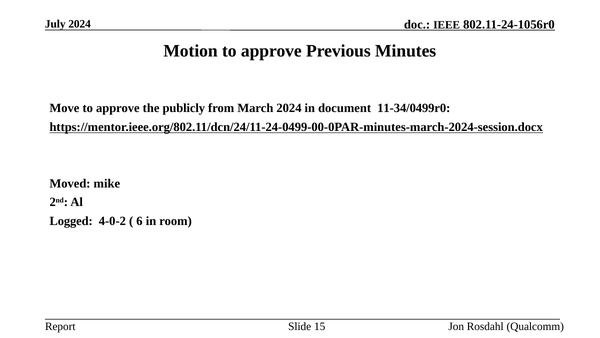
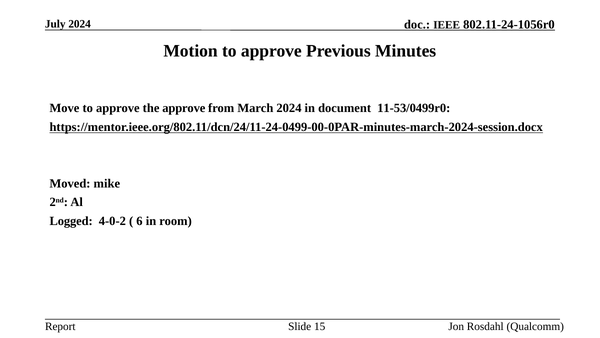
the publicly: publicly -> approve
11-34/0499r0: 11-34/0499r0 -> 11-53/0499r0
